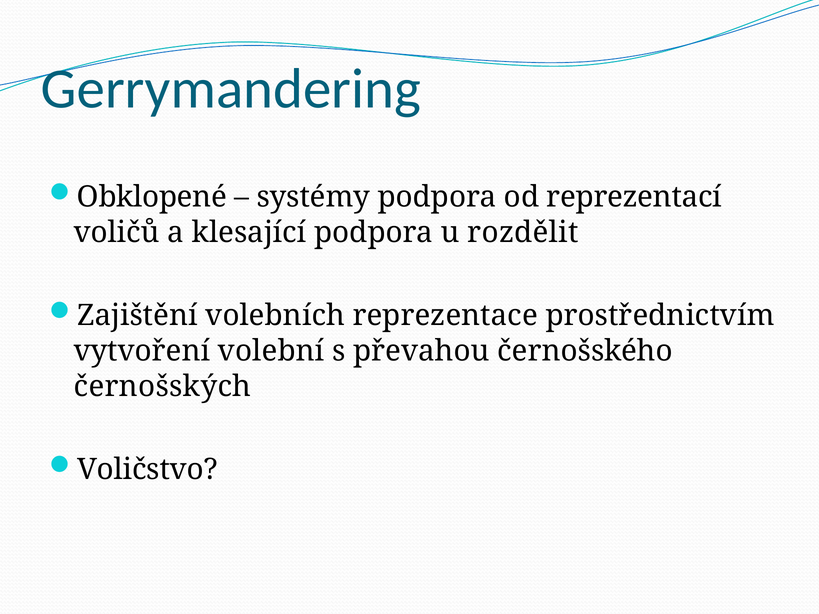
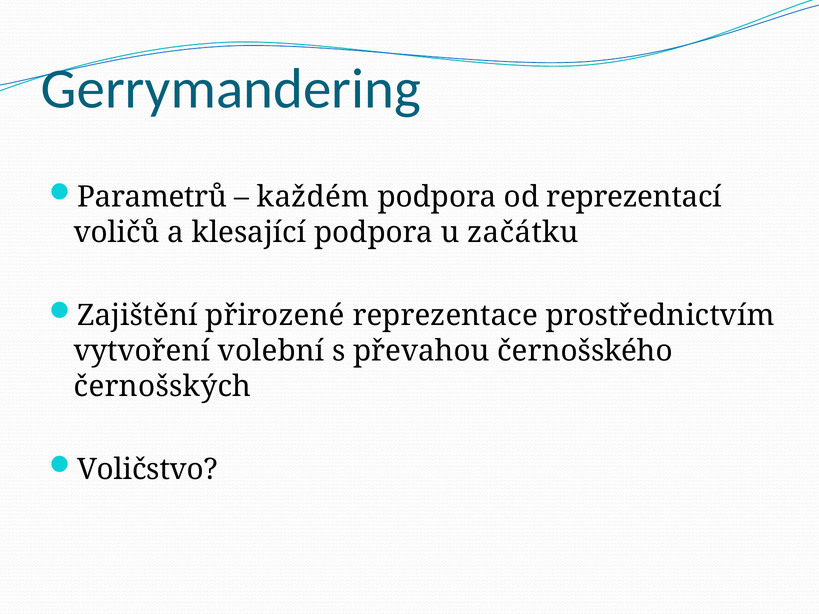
Obklopené: Obklopené -> Parametrů
systémy: systémy -> každém
rozdělit: rozdělit -> začátku
volebních: volebních -> přirozené
